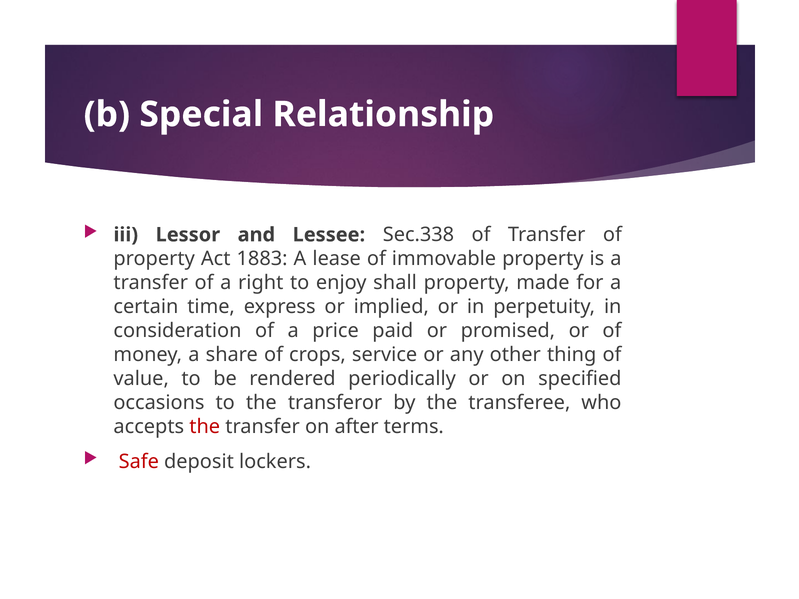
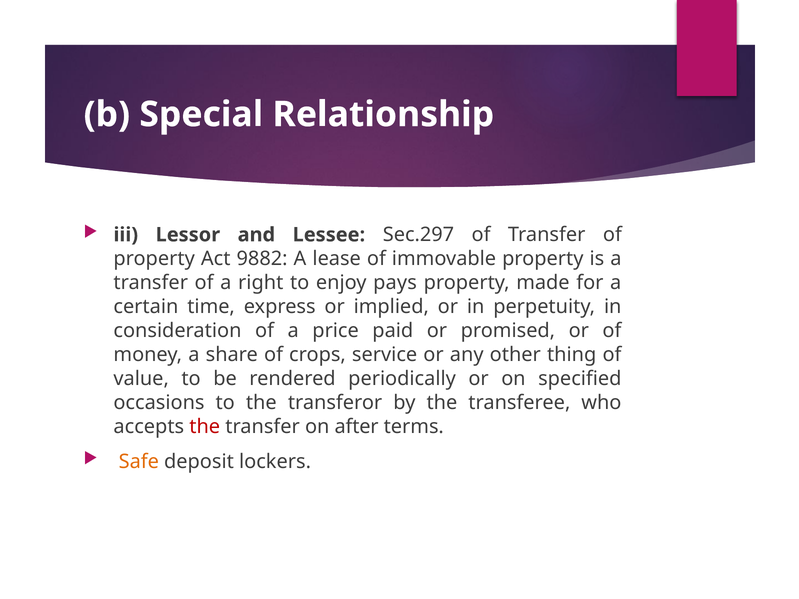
Sec.338: Sec.338 -> Sec.297
1883: 1883 -> 9882
shall: shall -> pays
Safe colour: red -> orange
